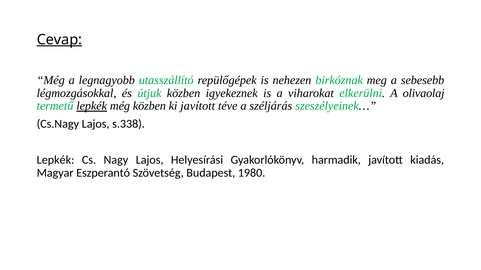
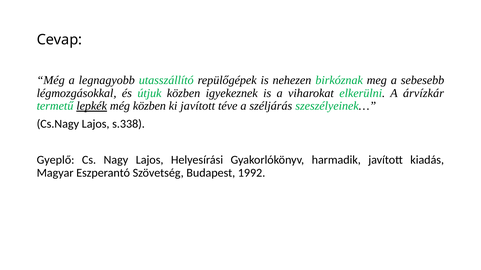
Cevap underline: present -> none
olivaolaj: olivaolaj -> árvízkár
Lepkék at (56, 160): Lepkék -> Gyeplő
1980: 1980 -> 1992
